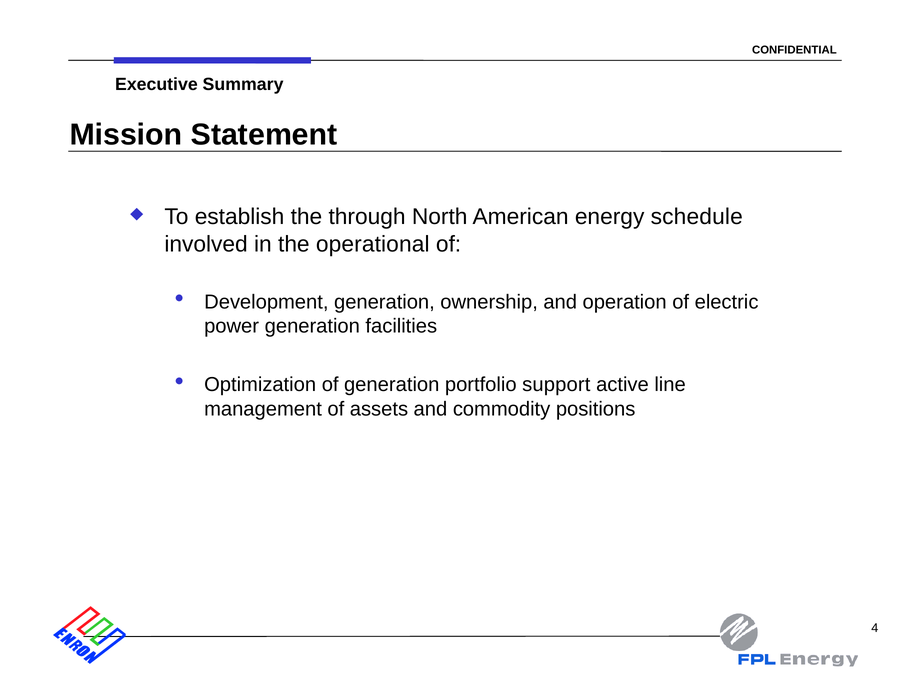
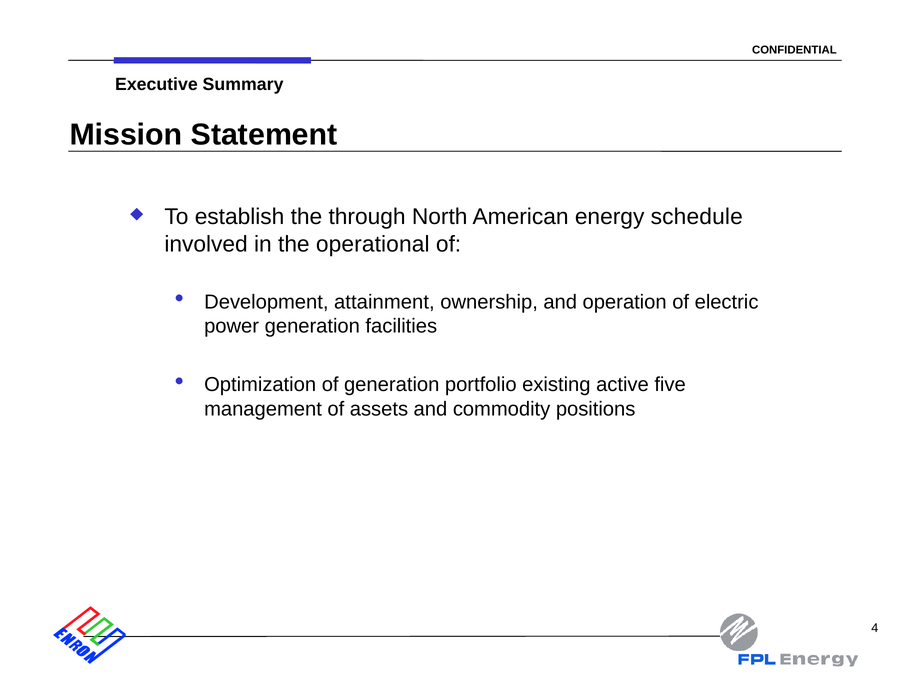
Development generation: generation -> attainment
support: support -> existing
line: line -> five
